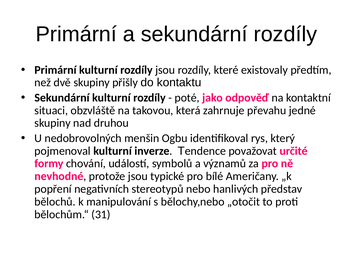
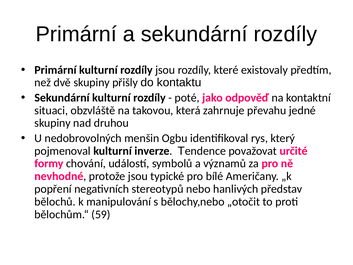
31: 31 -> 59
